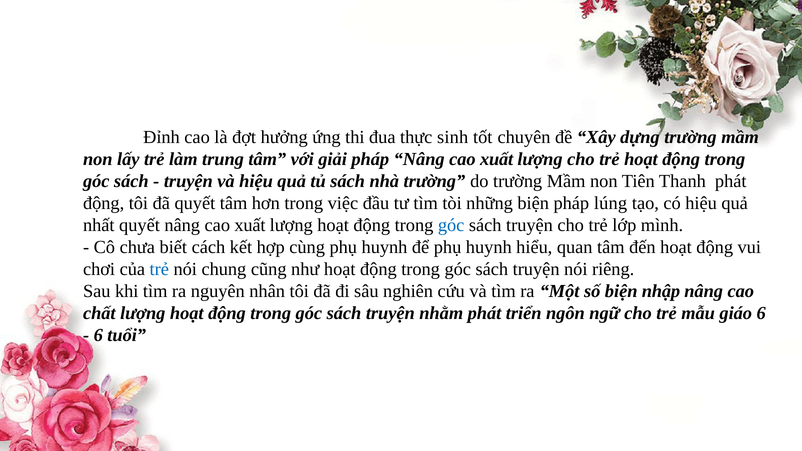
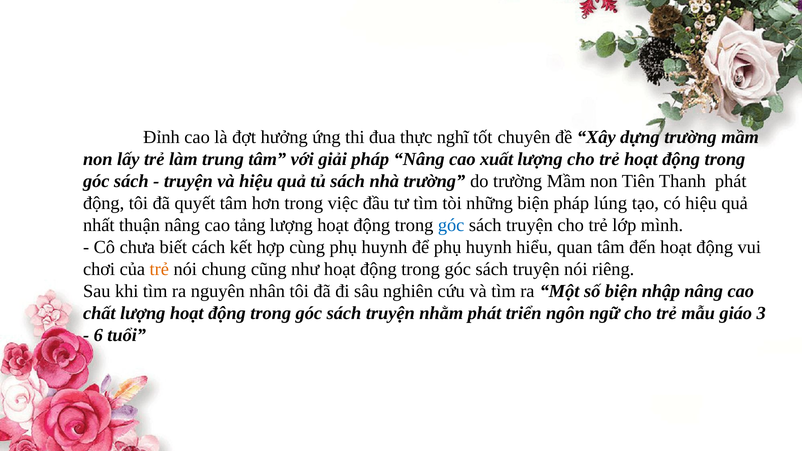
sinh: sinh -> nghĩ
nhất quyết: quyết -> thuận
xuất at (250, 225): xuất -> tảng
trẻ at (159, 269) colour: blue -> orange
giáo 6: 6 -> 3
